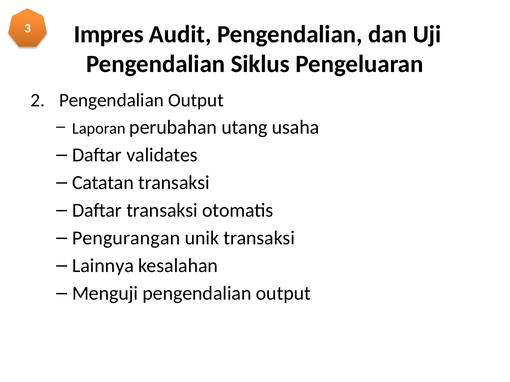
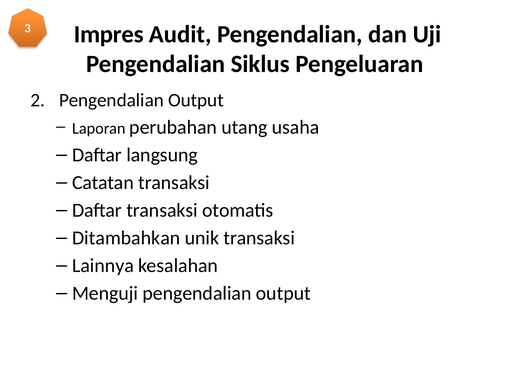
validates: validates -> langsung
Pengurangan: Pengurangan -> Ditambahkan
